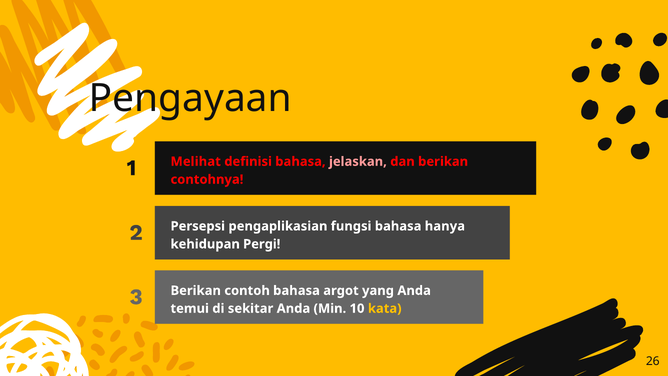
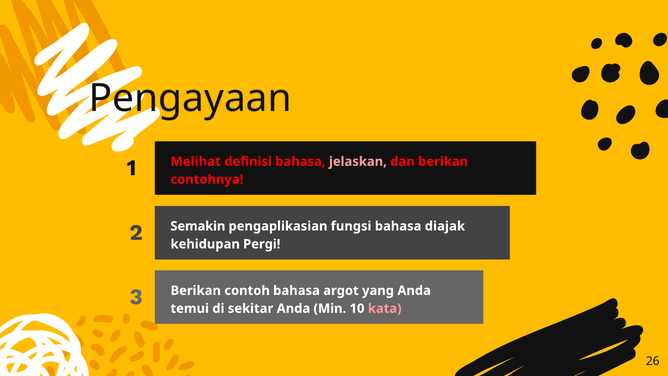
Persepsi: Persepsi -> Semakin
hanya: hanya -> diajak
kata colour: yellow -> pink
